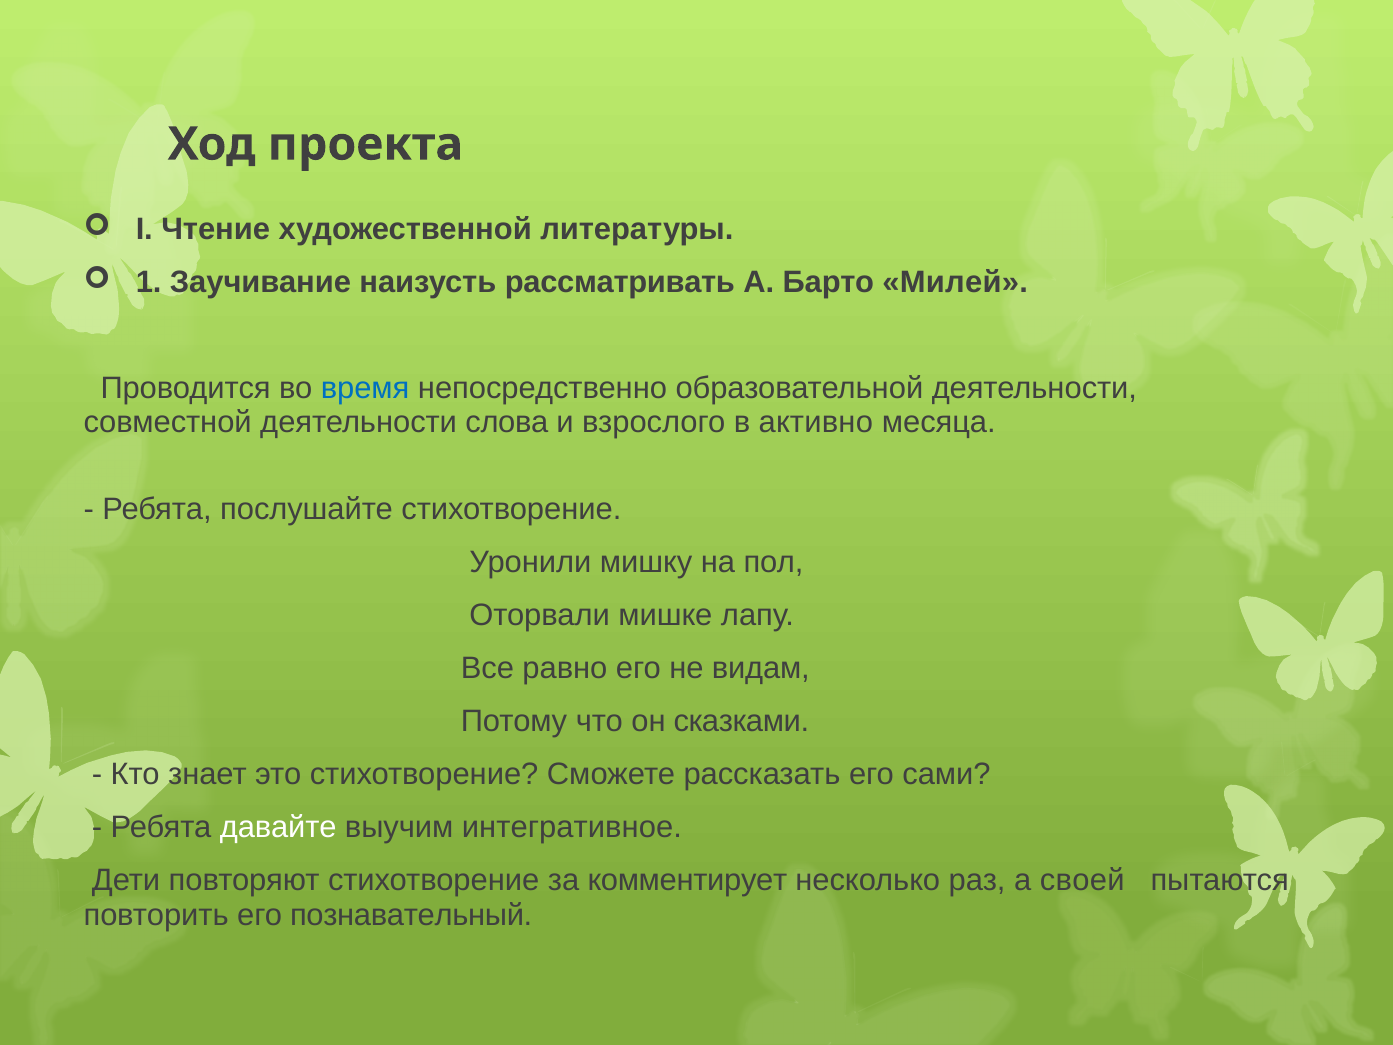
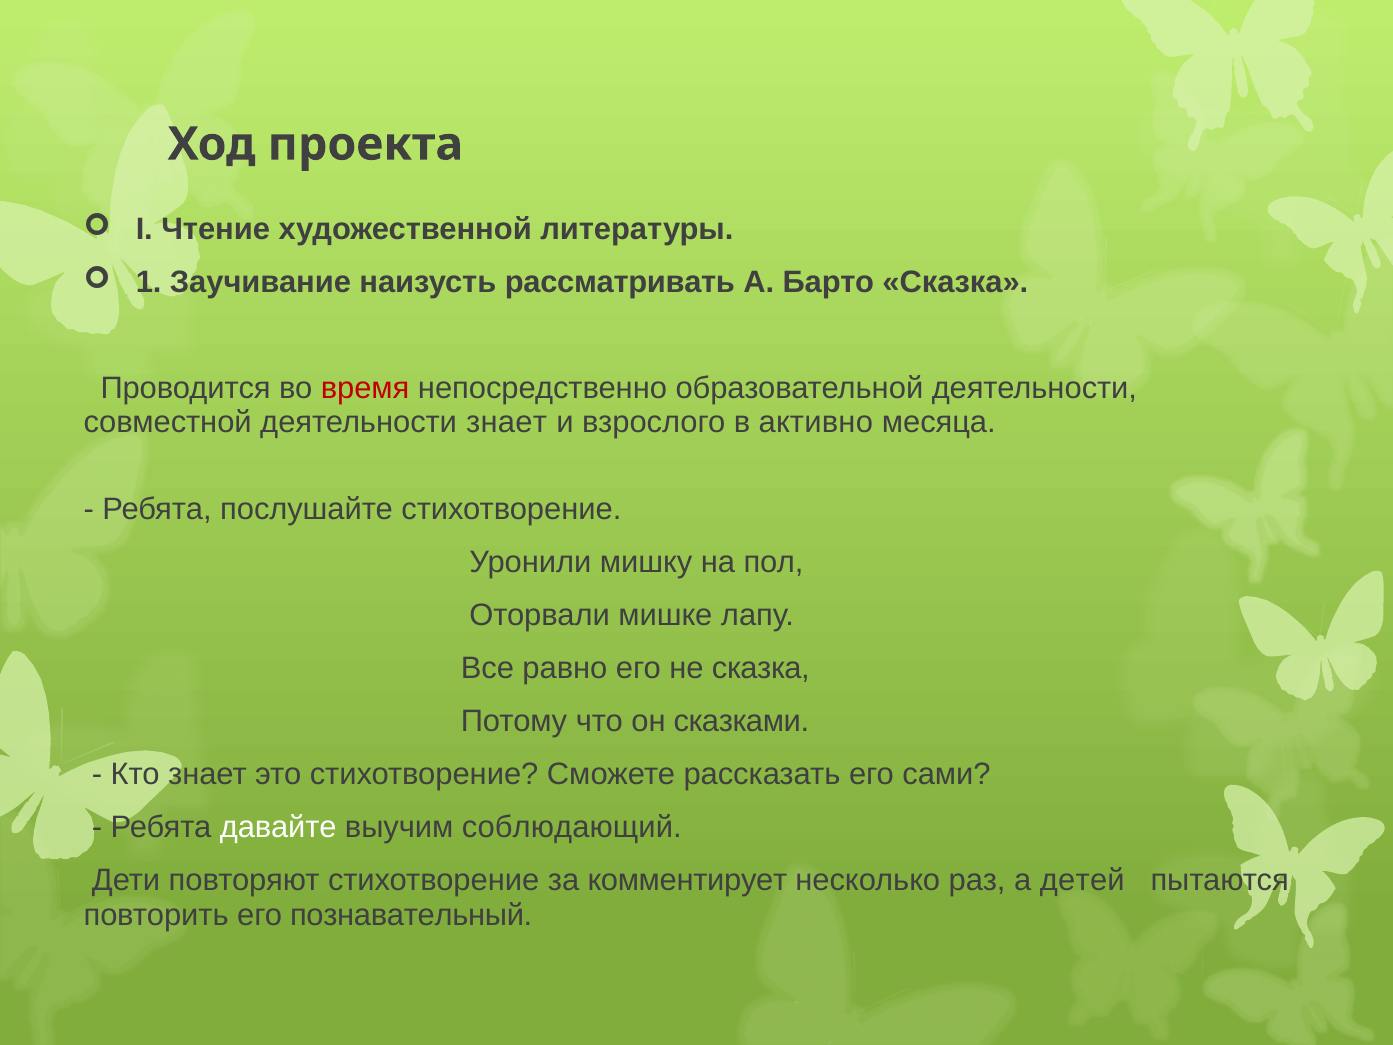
Барто Милей: Милей -> Сказка
время colour: blue -> red
деятельности слова: слова -> знает
не видам: видам -> сказка
интегративное: интегративное -> соблюдающий
своей: своей -> детей
